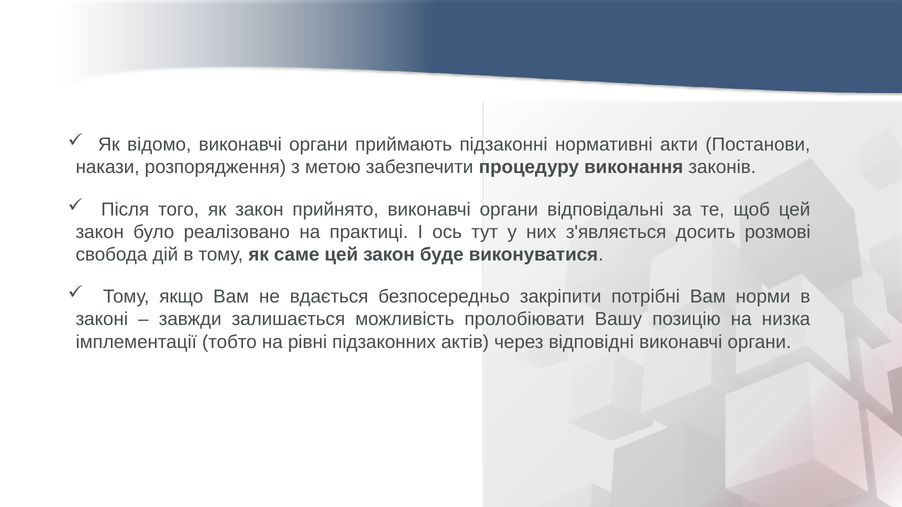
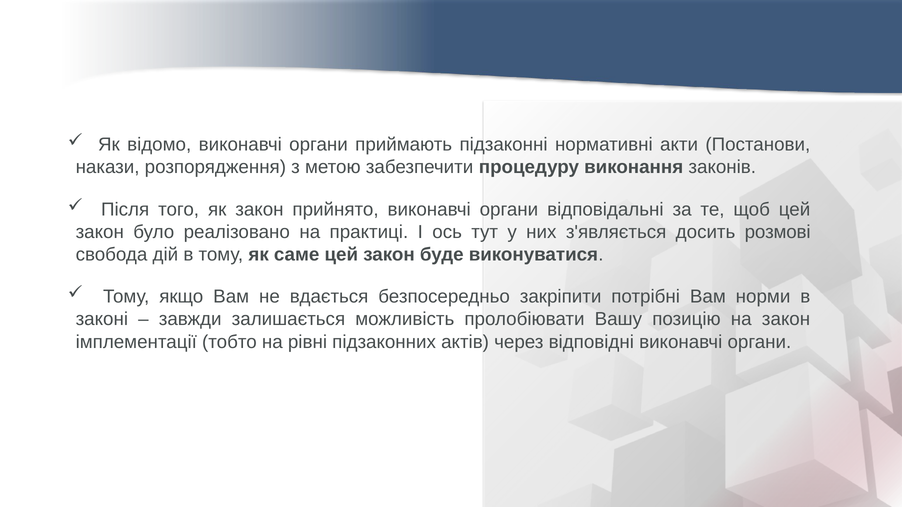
на низка: низка -> закон
